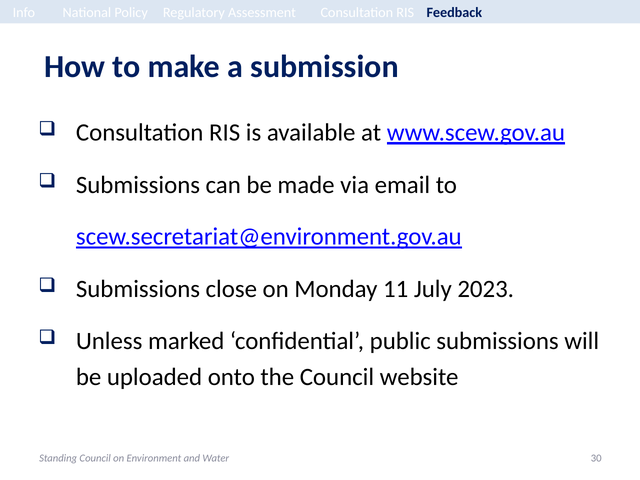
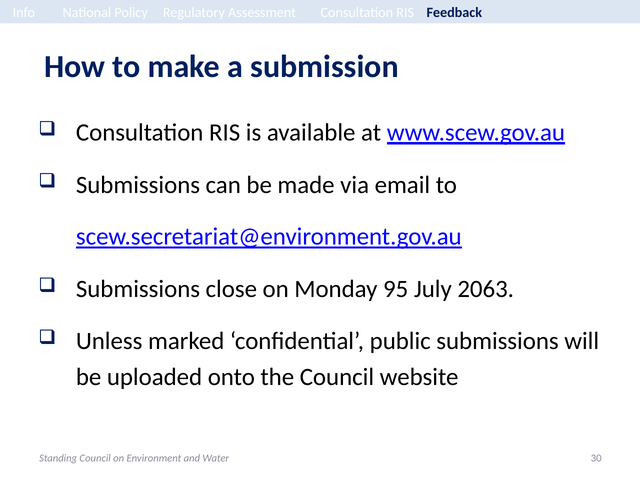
11: 11 -> 95
2023: 2023 -> 2063
